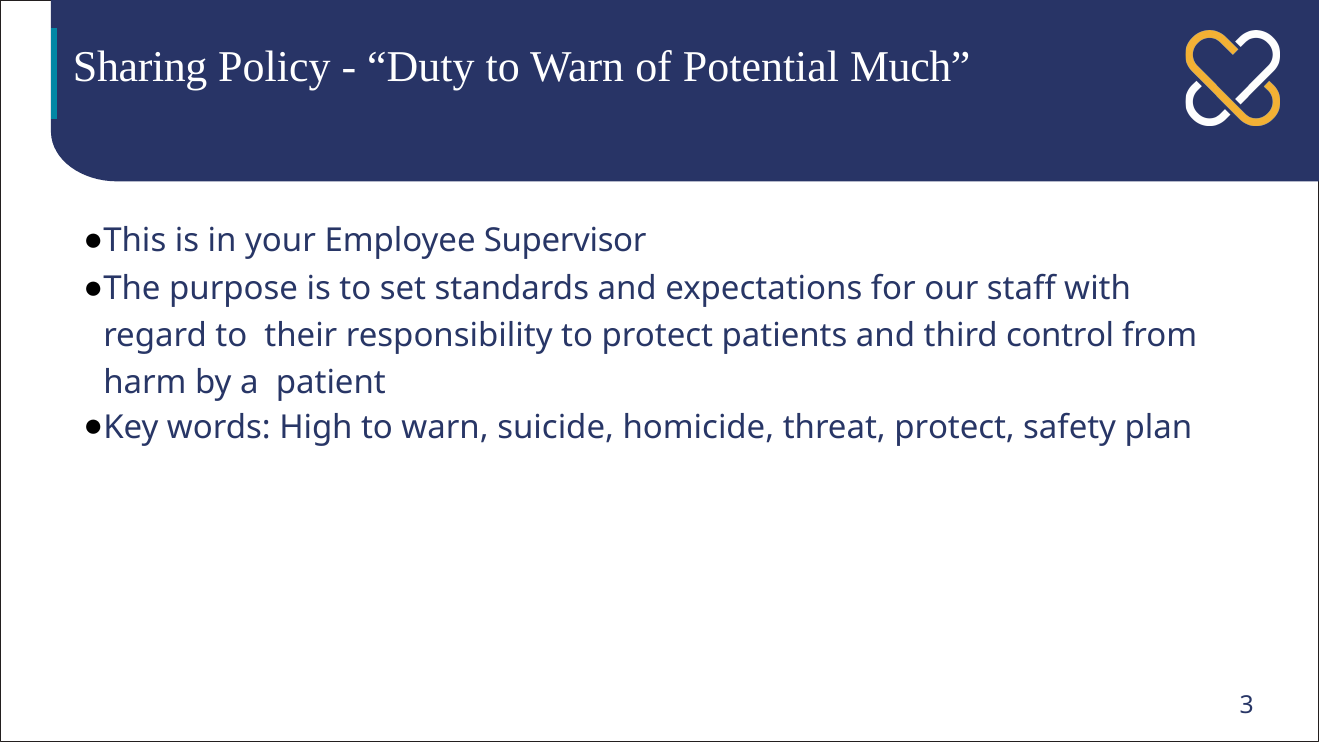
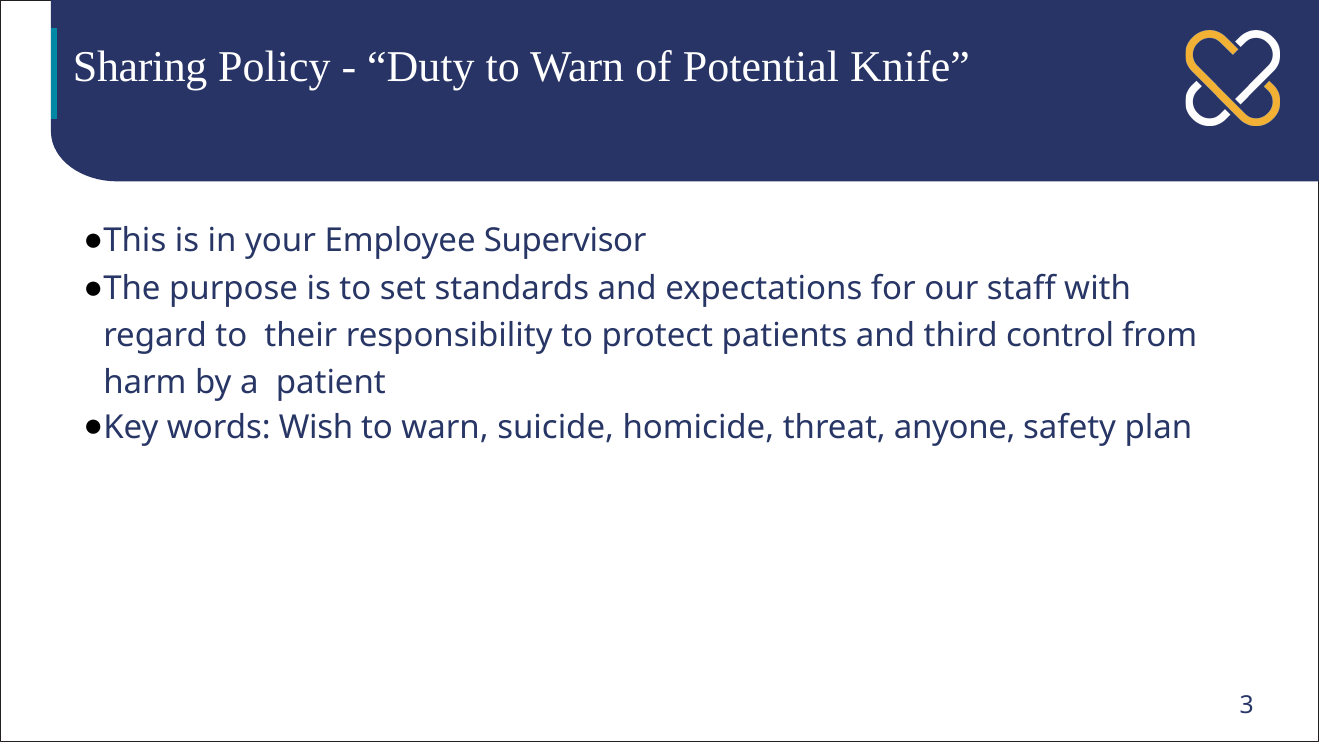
Much: Much -> Knife
High: High -> Wish
threat protect: protect -> anyone
